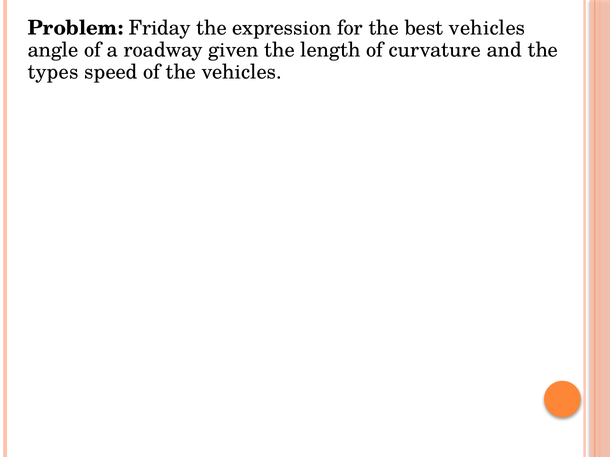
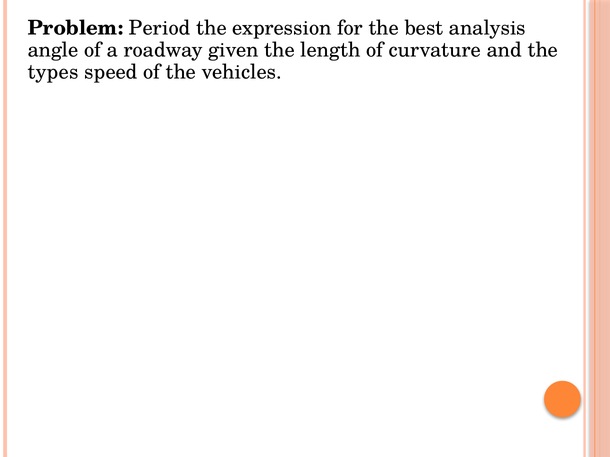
Friday: Friday -> Period
best vehicles: vehicles -> analysis
